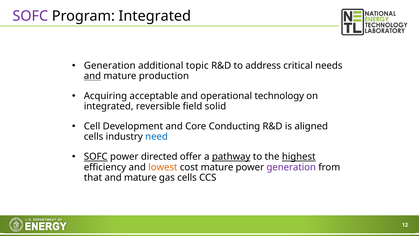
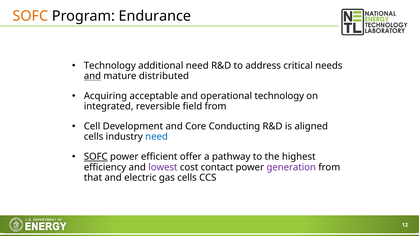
SOFC at (30, 16) colour: purple -> orange
Program Integrated: Integrated -> Endurance
Generation at (110, 66): Generation -> Technology
additional topic: topic -> need
production: production -> distributed
field solid: solid -> from
directed: directed -> efficient
pathway underline: present -> none
highest underline: present -> none
lowest colour: orange -> purple
cost mature: mature -> contact
mature at (140, 177): mature -> electric
